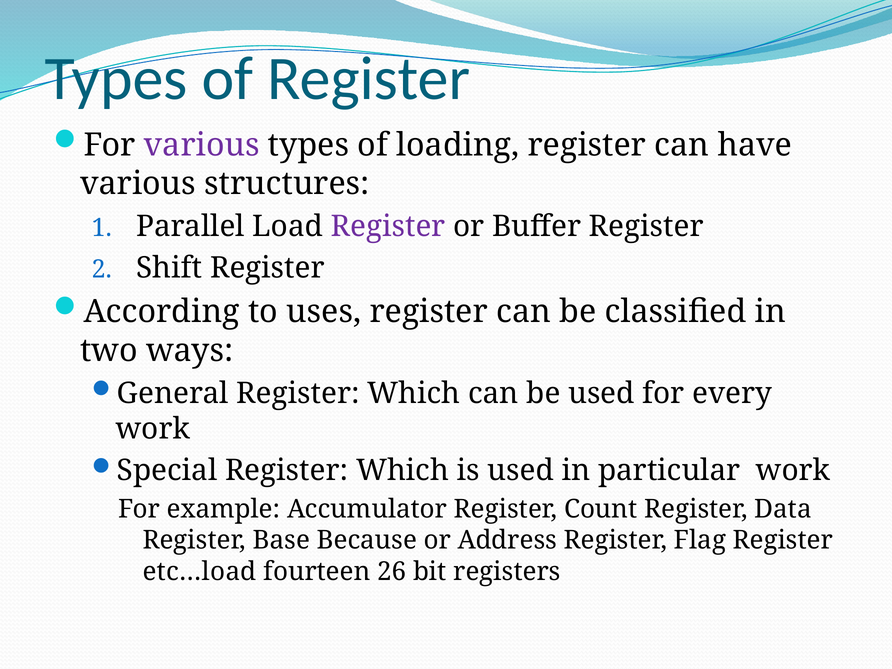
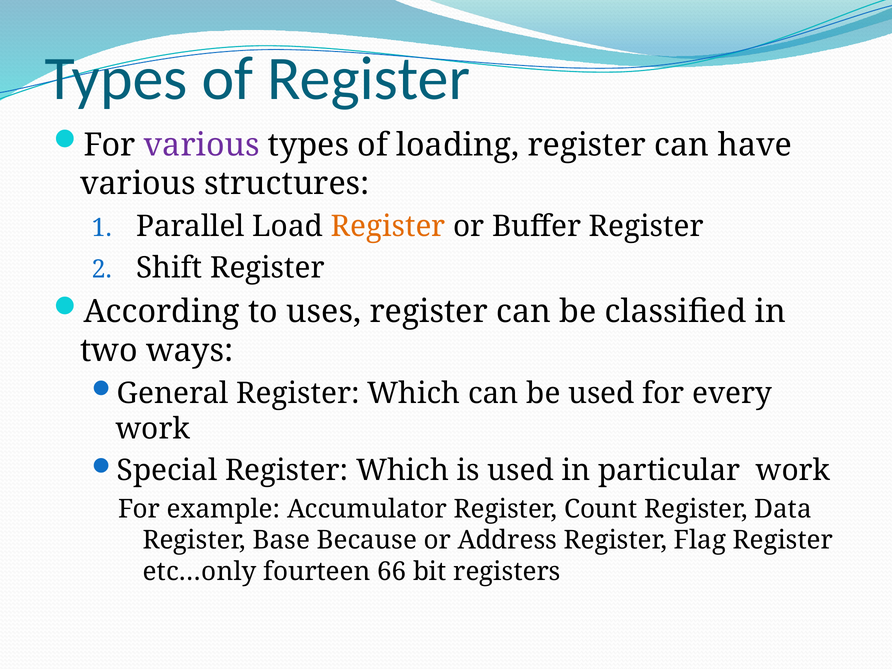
Register at (388, 226) colour: purple -> orange
etc…load: etc…load -> etc…only
26: 26 -> 66
